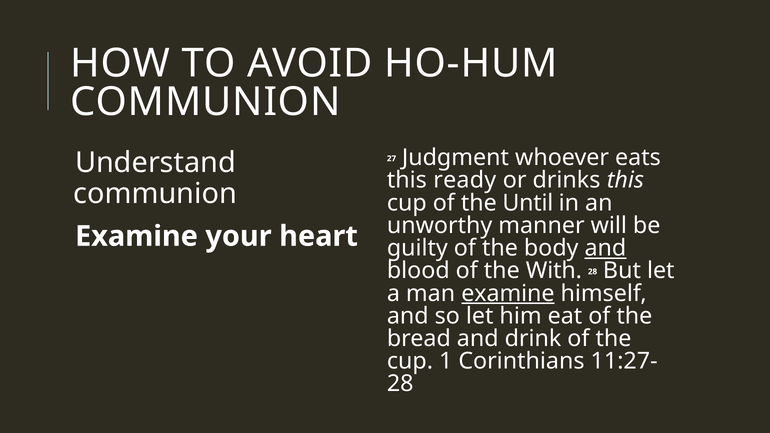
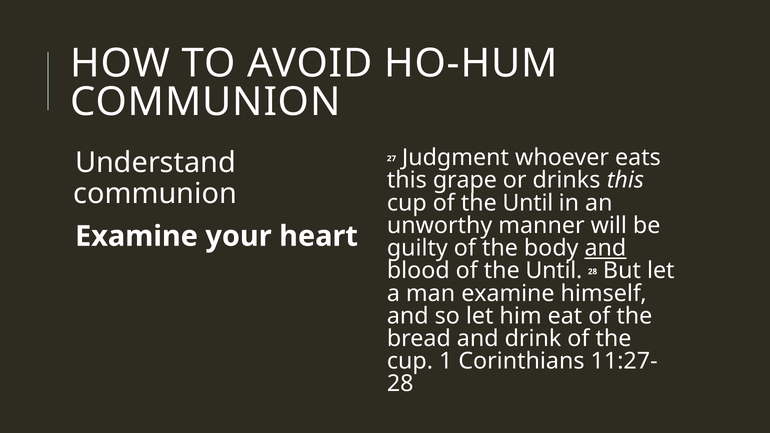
ready: ready -> grape
blood of the With: With -> Until
examine at (508, 293) underline: present -> none
